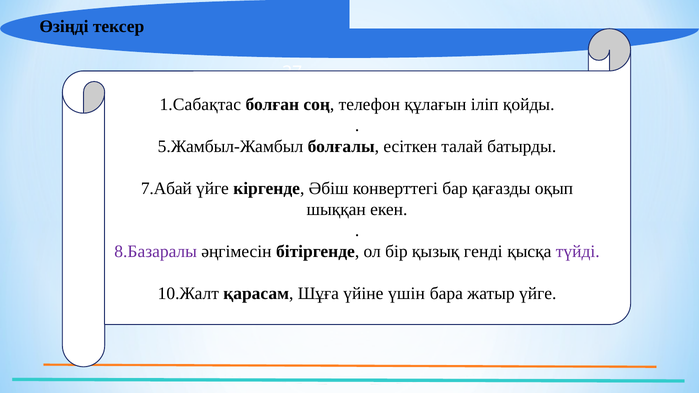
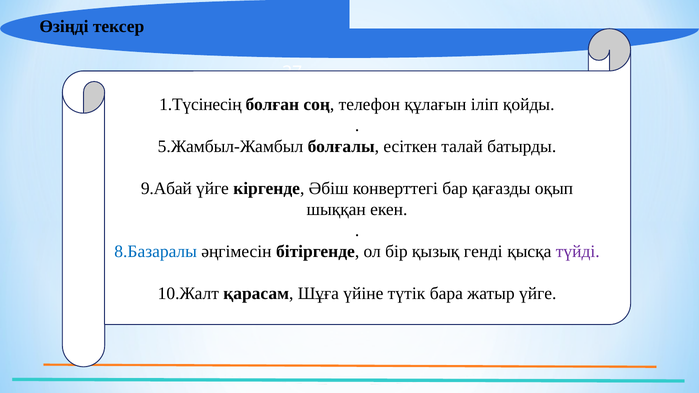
1.Сабақтас: 1.Сабақтас -> 1.Түсінесің
7.Абай: 7.Абай -> 9.Абай
8.Базаралы colour: purple -> blue
үшін: үшін -> түтік
